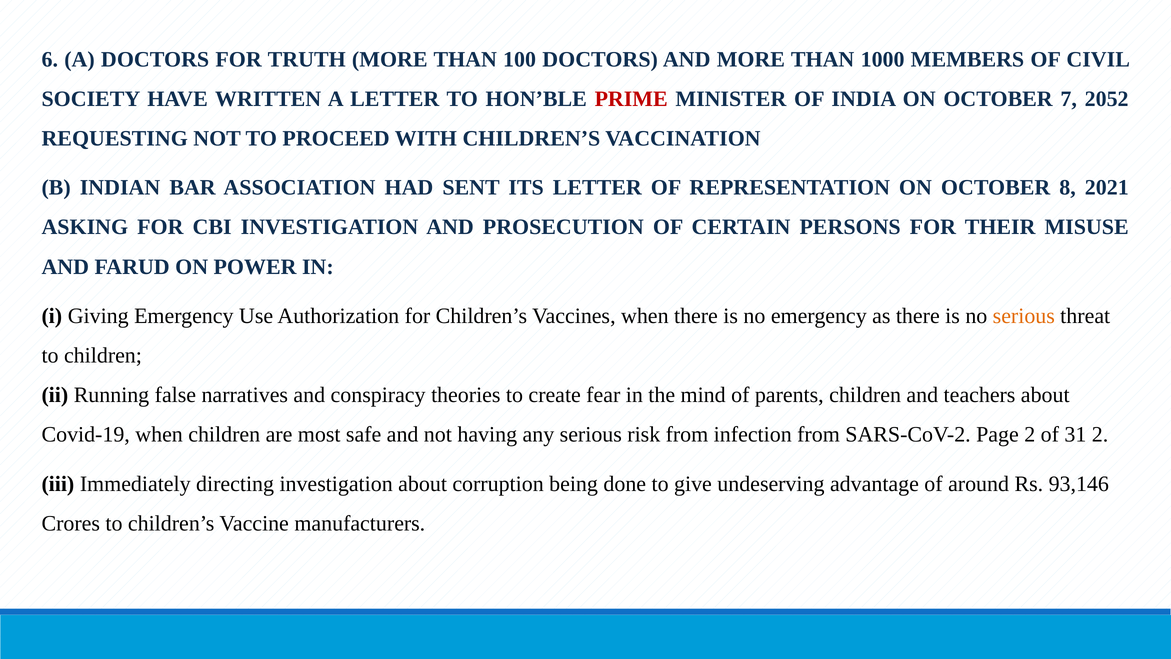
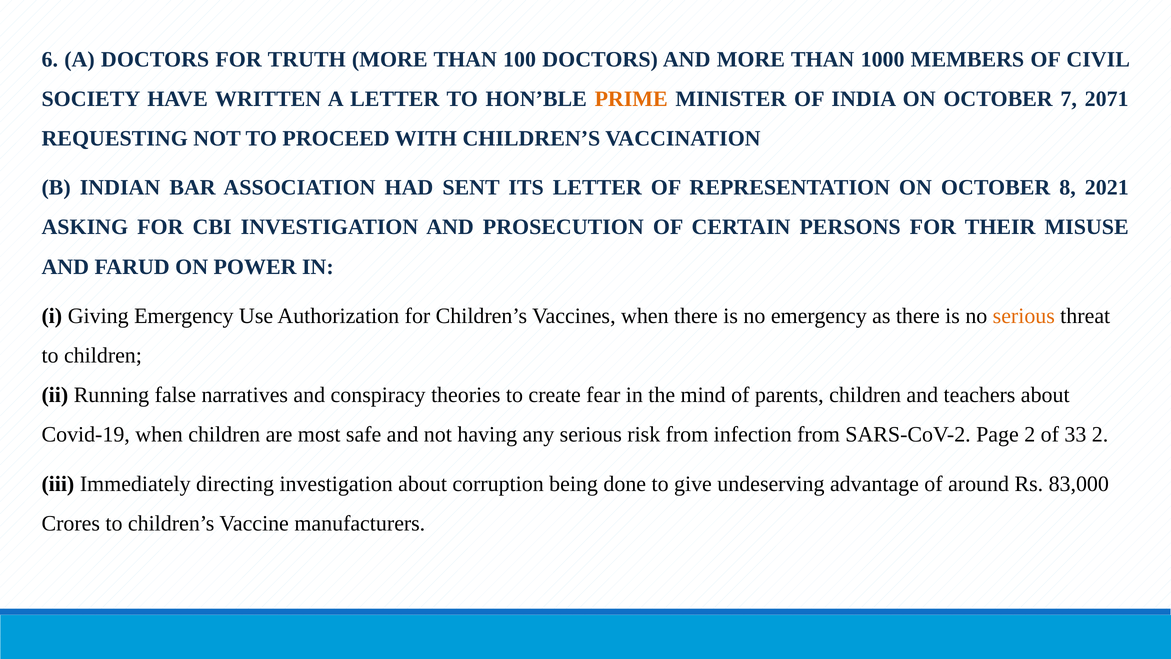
PRIME colour: red -> orange
2052: 2052 -> 2071
31: 31 -> 33
93,146: 93,146 -> 83,000
